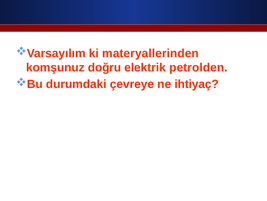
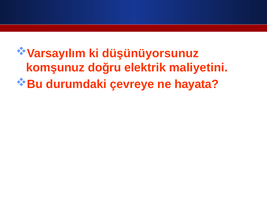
materyallerinden: materyallerinden -> düşünüyorsunuz
petrolden: petrolden -> maliyetini
ihtiyaç: ihtiyaç -> hayata
